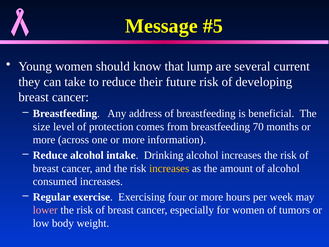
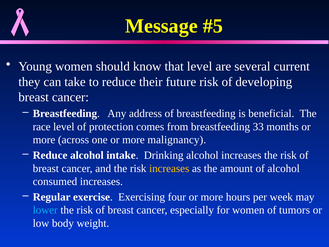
that lump: lump -> level
size: size -> race
70: 70 -> 33
information: information -> malignancy
lower colour: pink -> light blue
